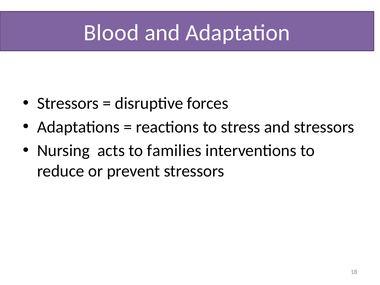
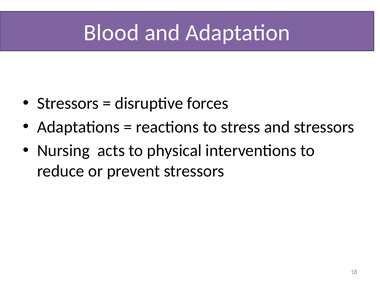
families: families -> physical
